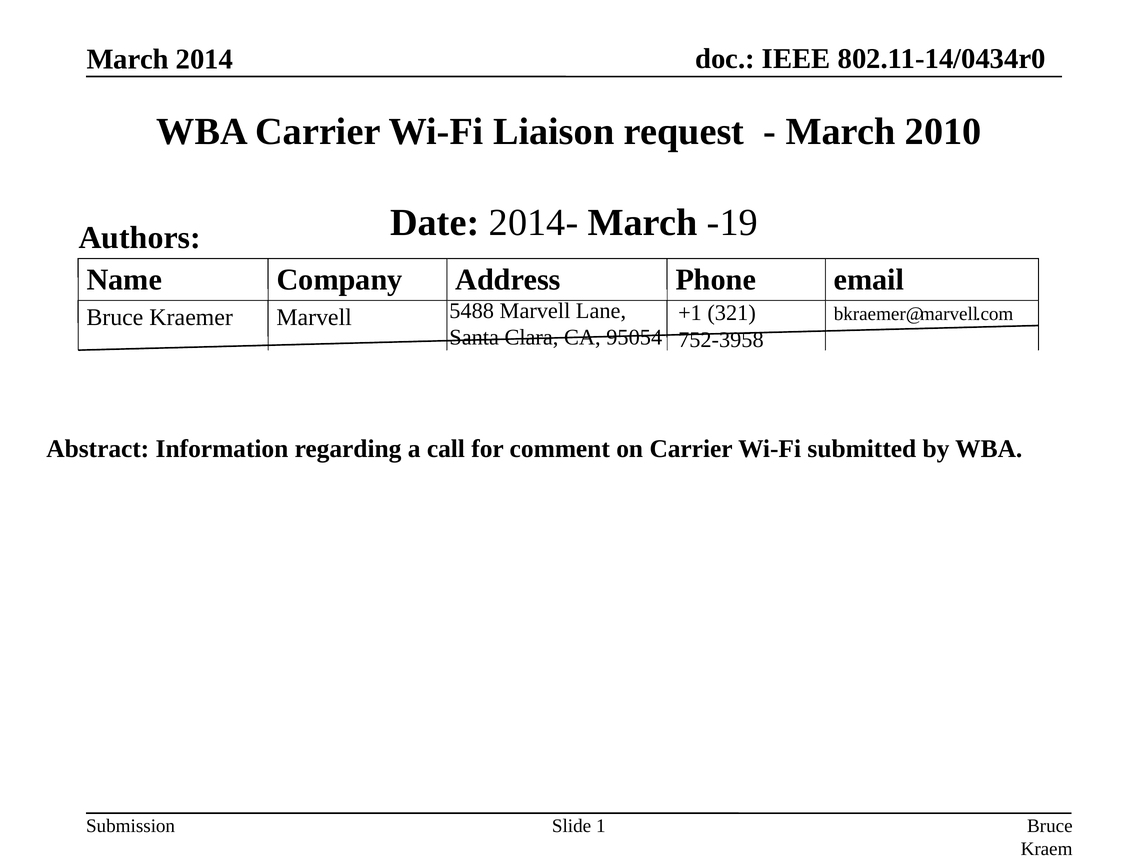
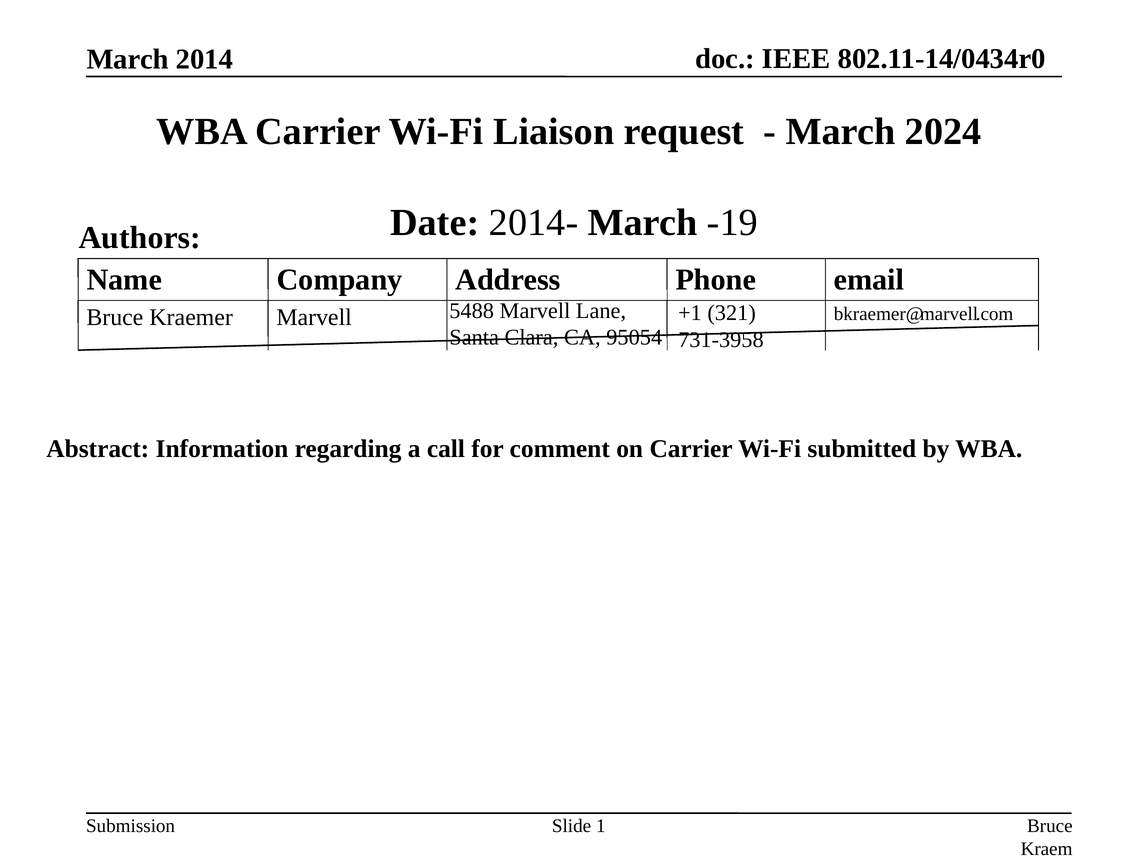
2010: 2010 -> 2024
752-3958: 752-3958 -> 731-3958
